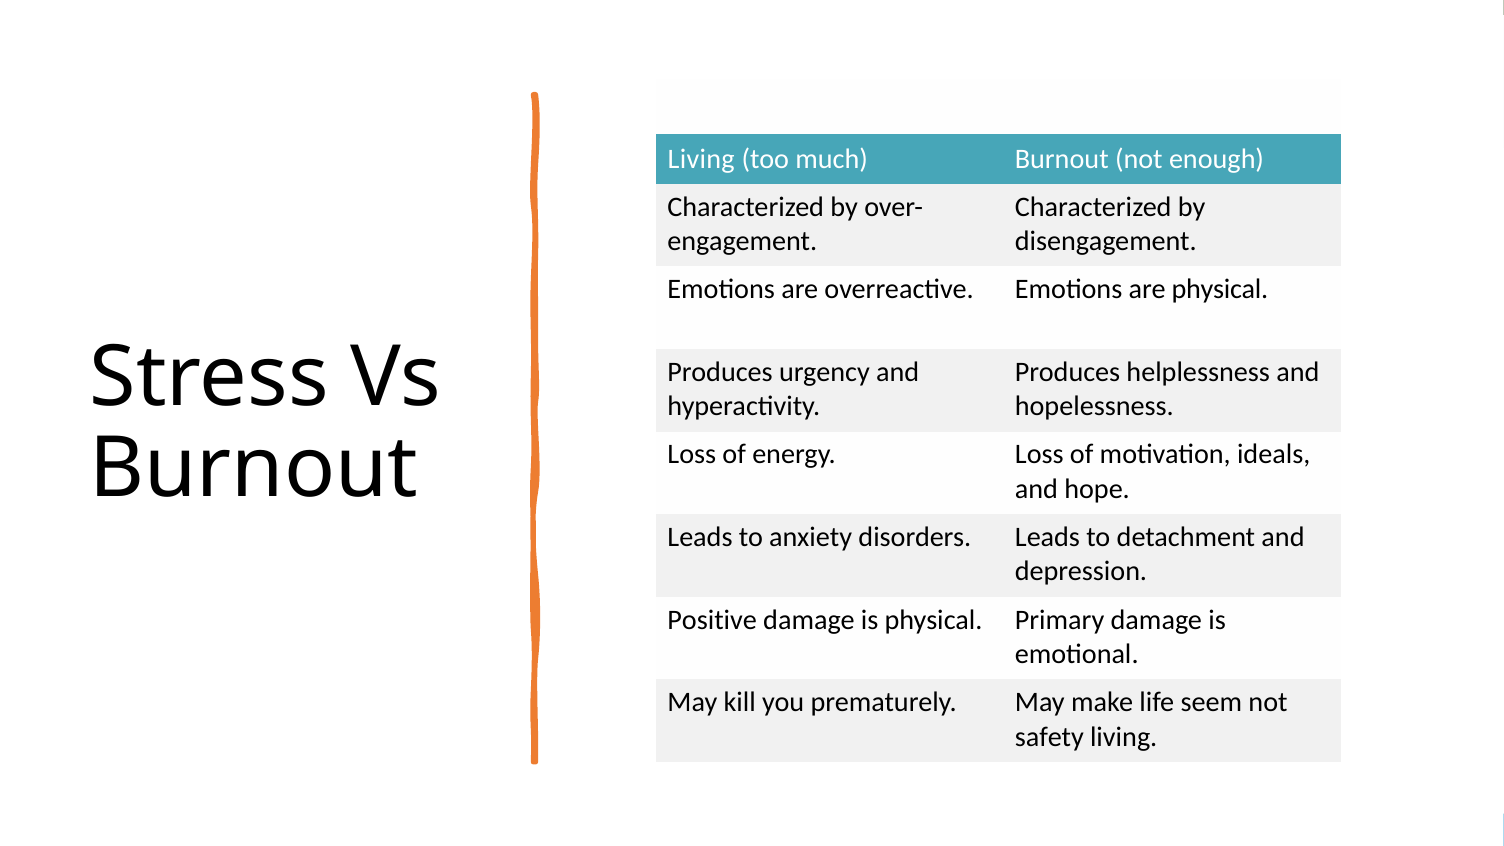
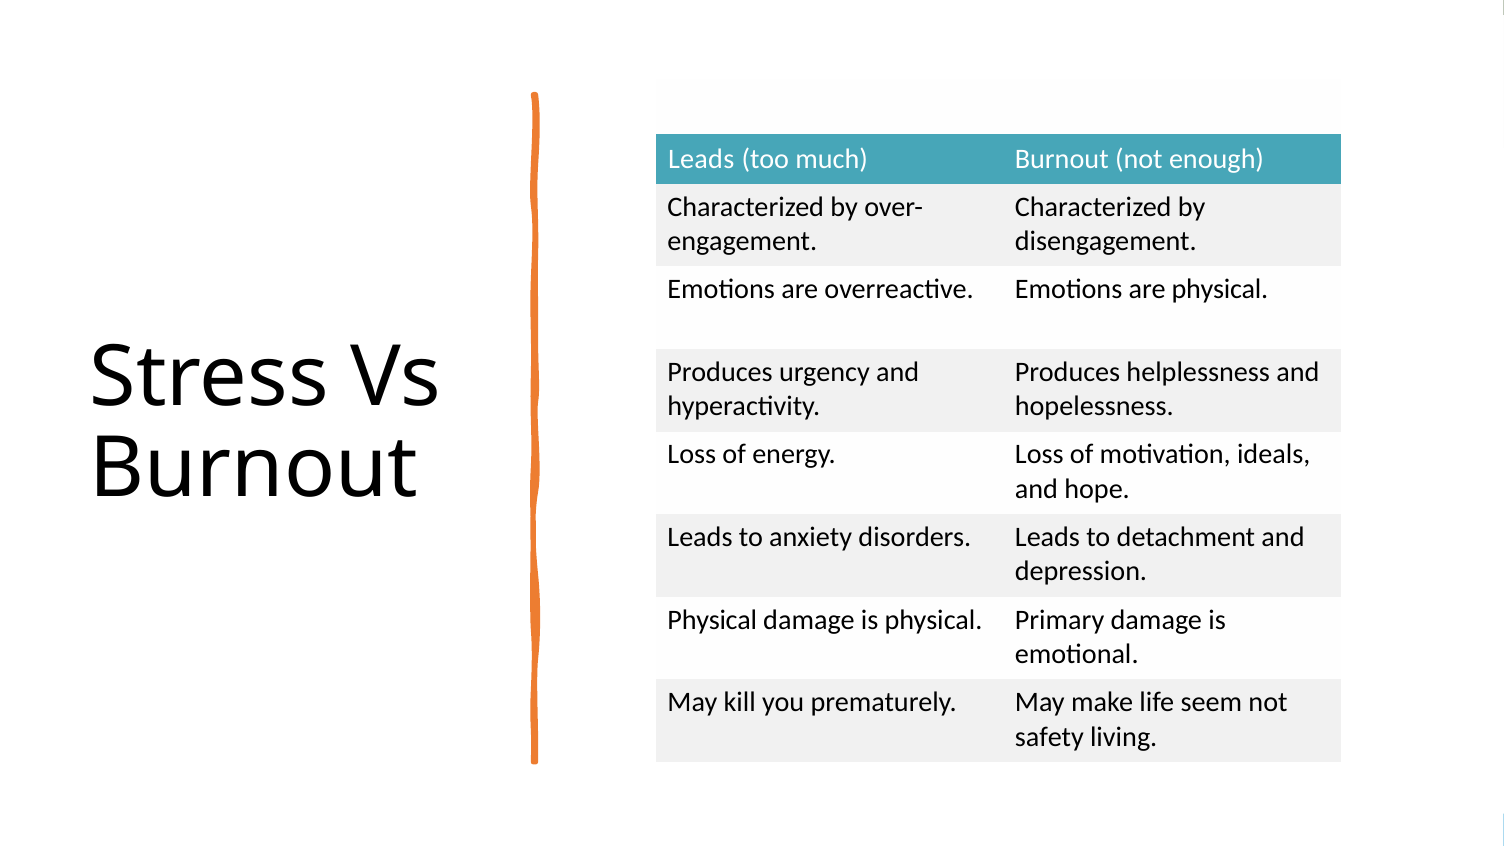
Living at (701, 159): Living -> Leads
Positive at (712, 620): Positive -> Physical
